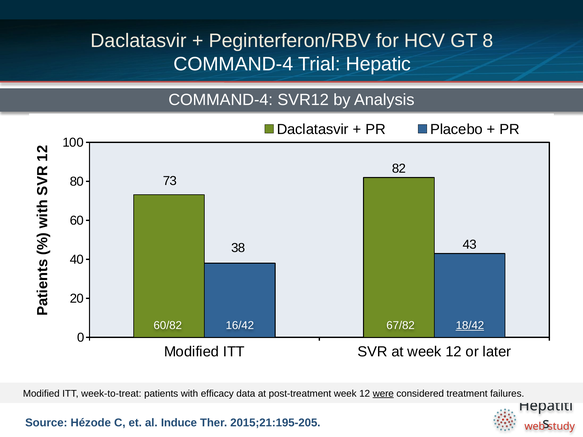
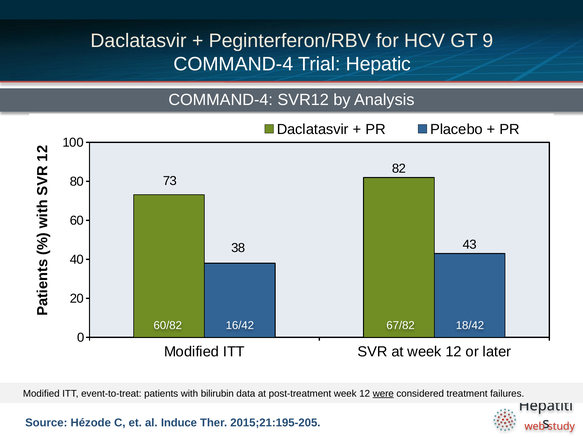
8: 8 -> 9
18/42 underline: present -> none
week-to-treat: week-to-treat -> event-to-treat
efficacy: efficacy -> bilirubin
